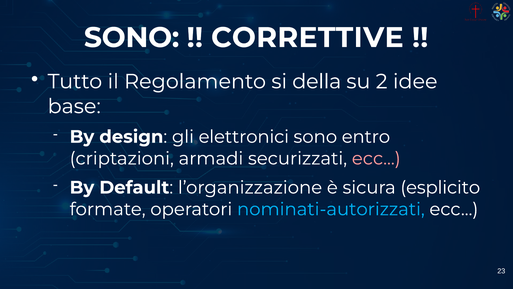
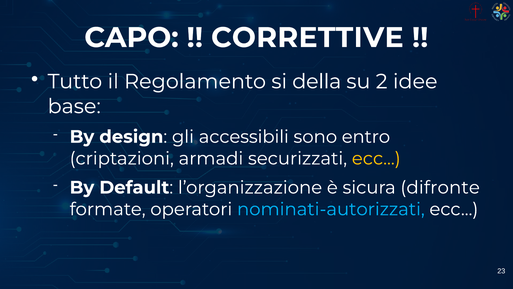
SONO at (132, 38): SONO -> CAPO
elettronici: elettronici -> accessibili
ecc at (376, 158) colour: pink -> yellow
esplicito: esplicito -> difronte
